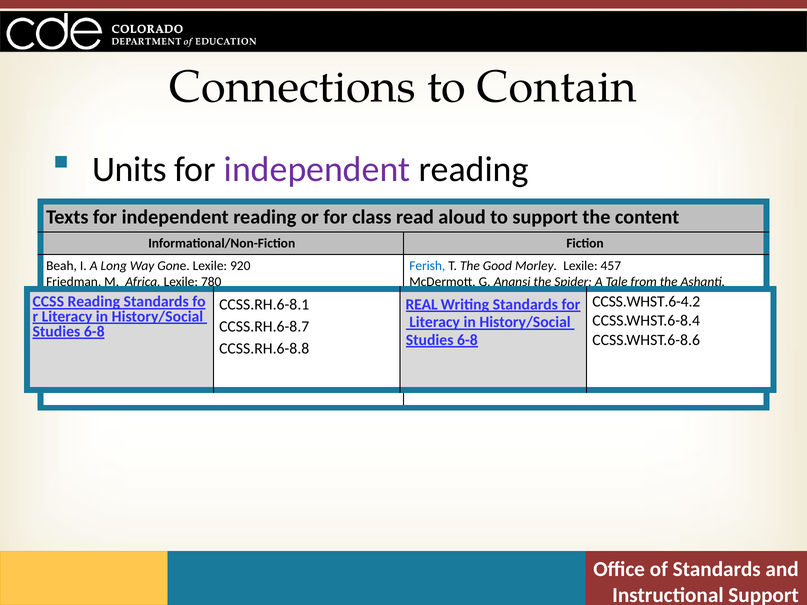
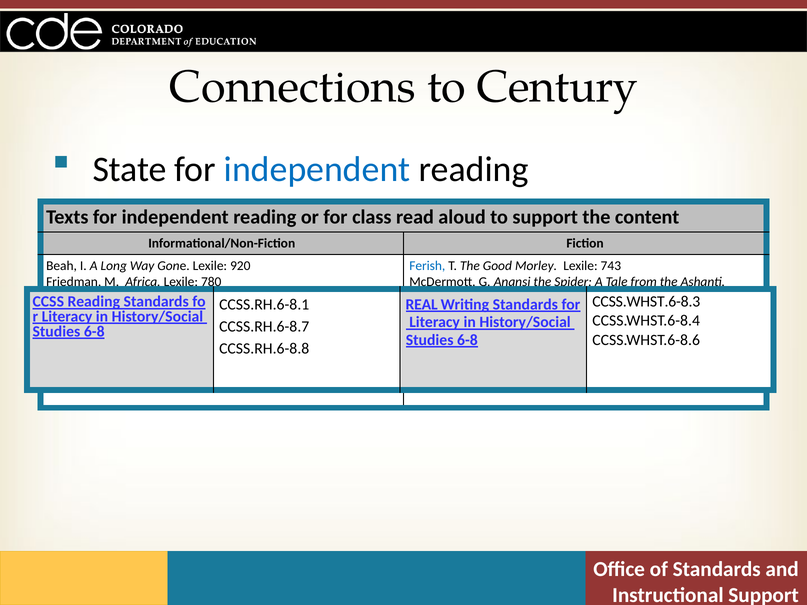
Contain: Contain -> Century
Units: Units -> State
independent at (317, 169) colour: purple -> blue
457: 457 -> 743
CCSS.WHST.6-4.2: CCSS.WHST.6-4.2 -> CCSS.WHST.6-8.3
